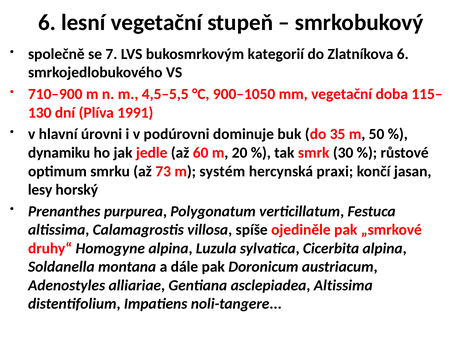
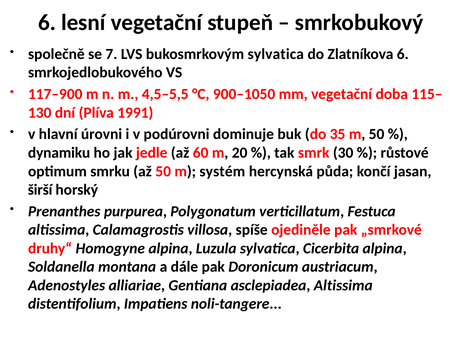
bukosmrkovým kategorií: kategorií -> sylvatica
710–900: 710–900 -> 117–900
až 73: 73 -> 50
praxi: praxi -> půda
lesy: lesy -> širší
